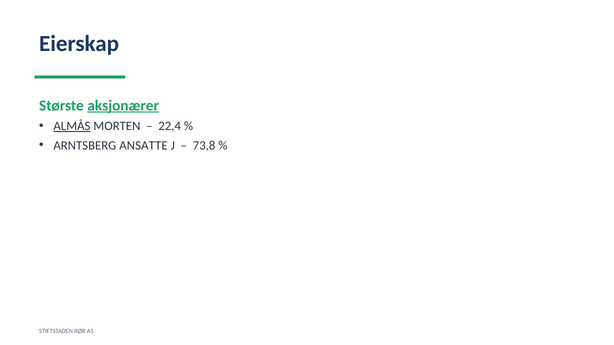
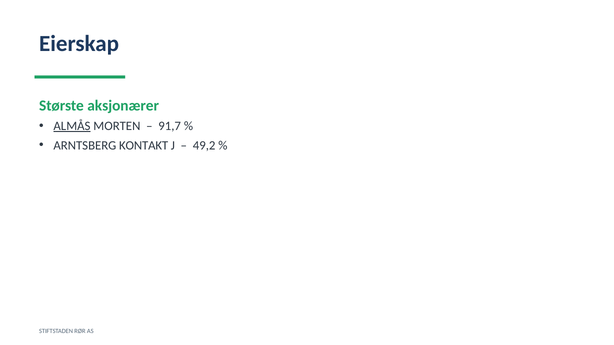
aksjonærer underline: present -> none
22,4: 22,4 -> 91,7
ANSATTE: ANSATTE -> KONTAKT
73,8: 73,8 -> 49,2
